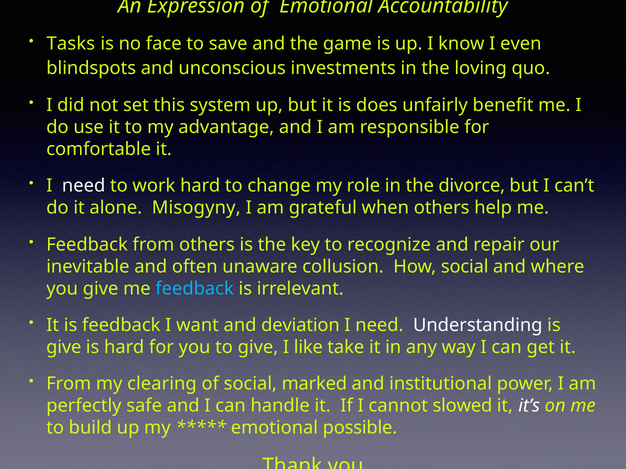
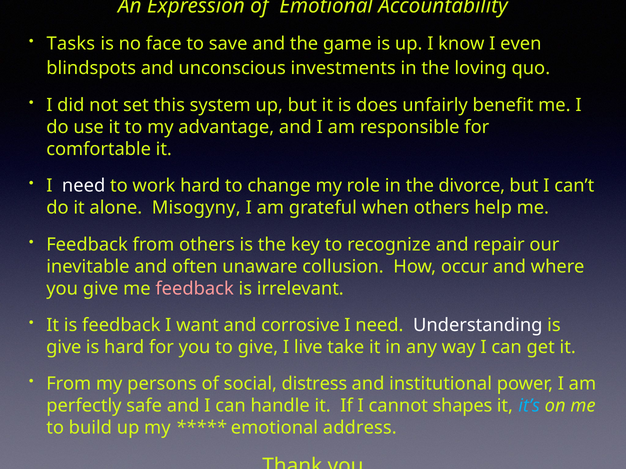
How social: social -> occur
feedback at (195, 289) colour: light blue -> pink
deviation: deviation -> corrosive
like: like -> live
clearing: clearing -> persons
marked: marked -> distress
slowed: slowed -> shapes
it’s colour: white -> light blue
possible: possible -> address
